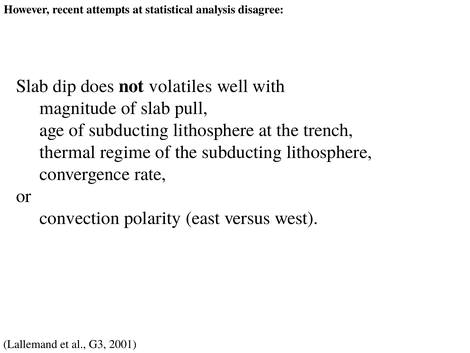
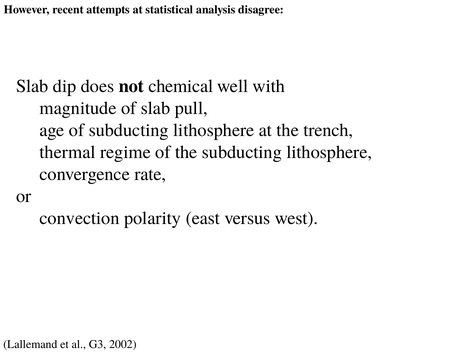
volatiles: volatiles -> chemical
2001: 2001 -> 2002
